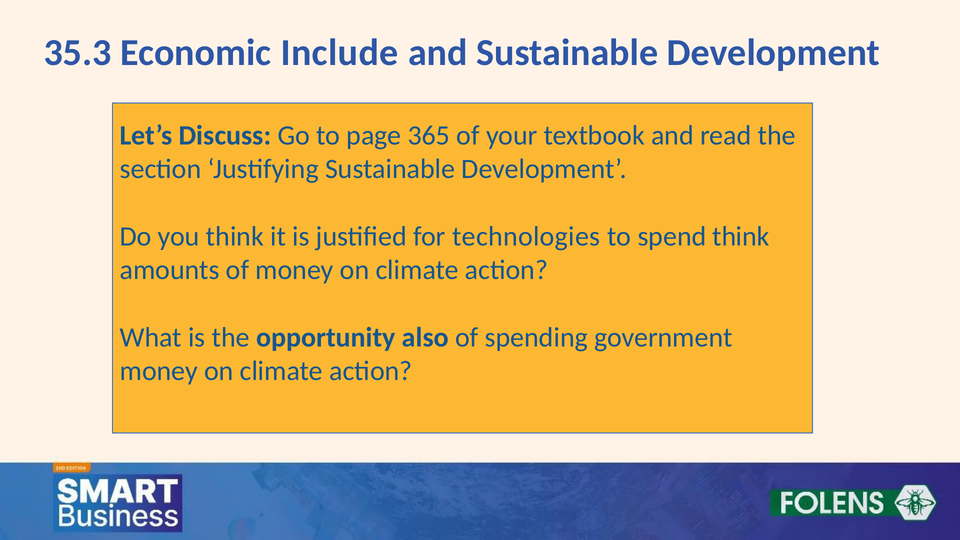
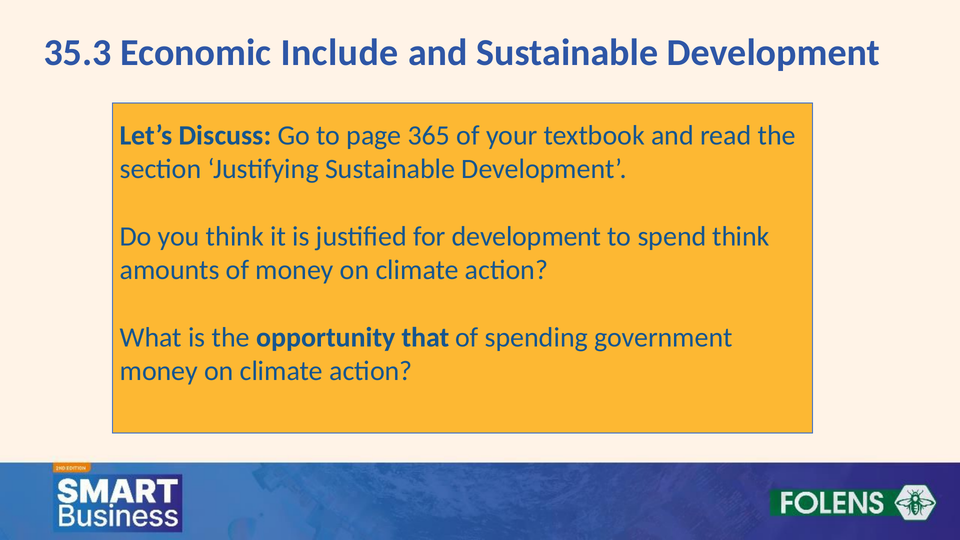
for technologies: technologies -> development
also: also -> that
